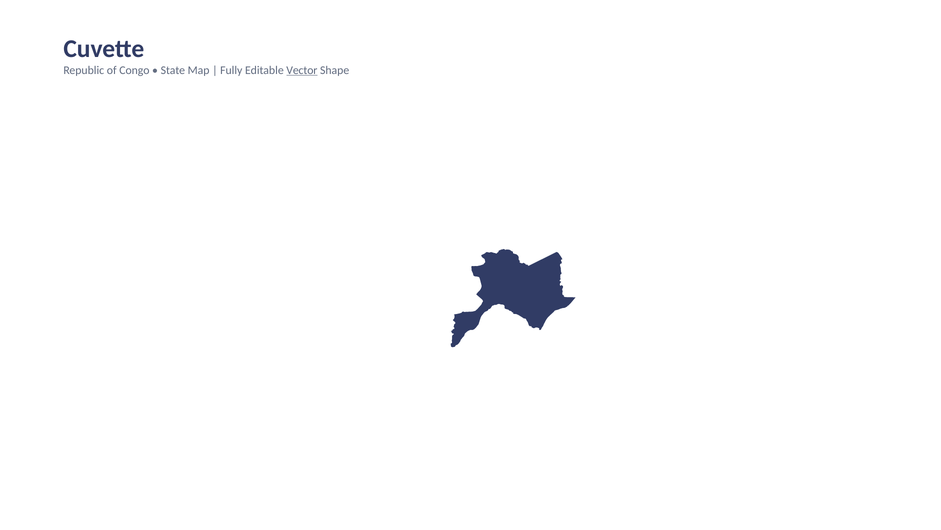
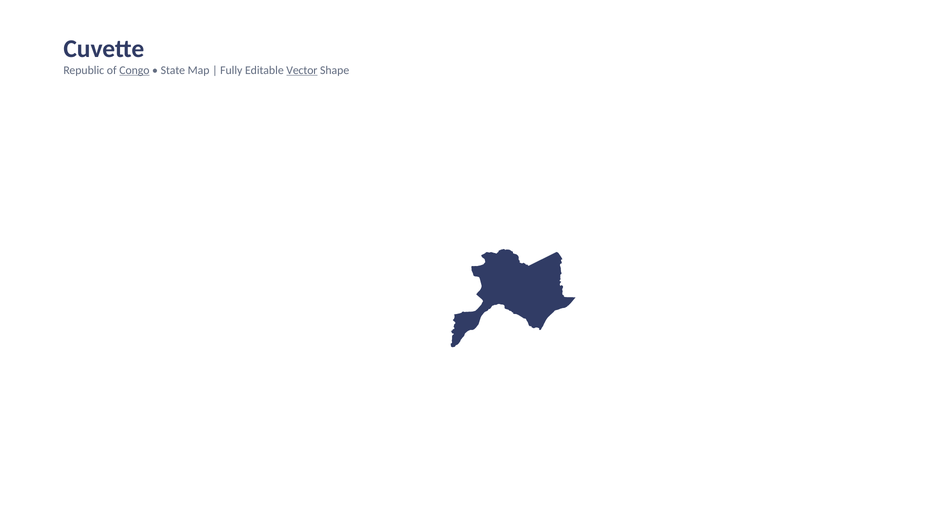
Congo underline: none -> present
